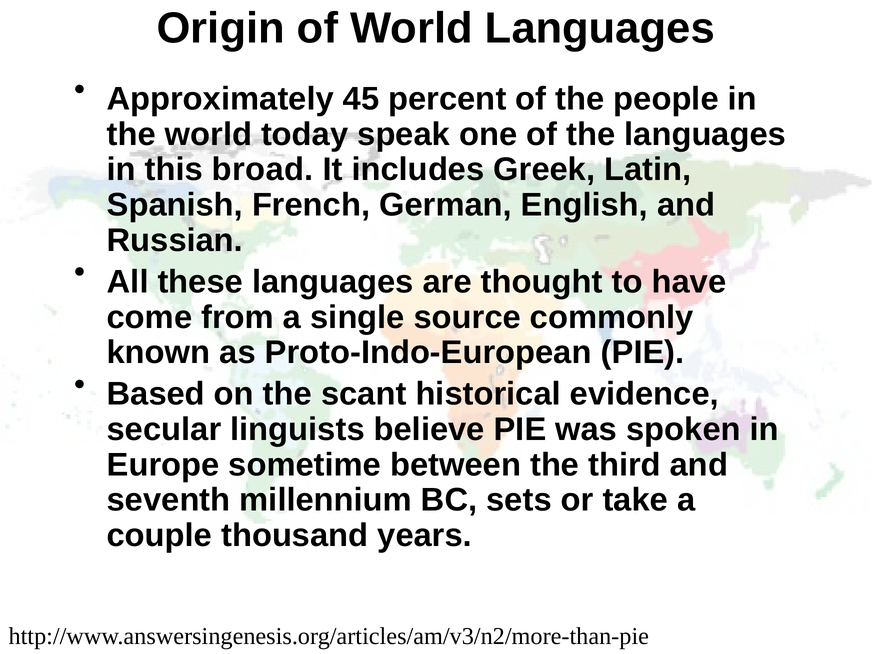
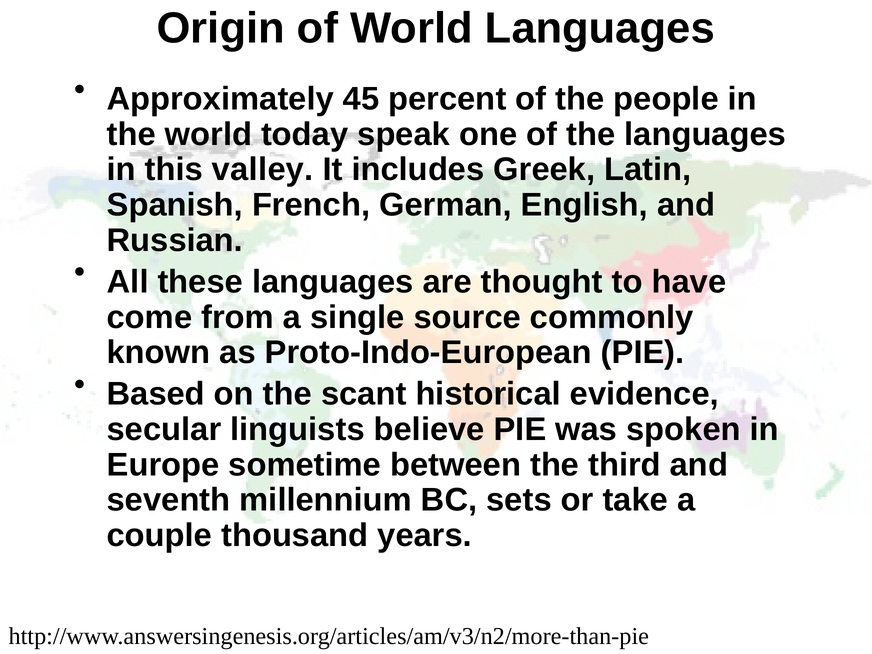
broad: broad -> valley
